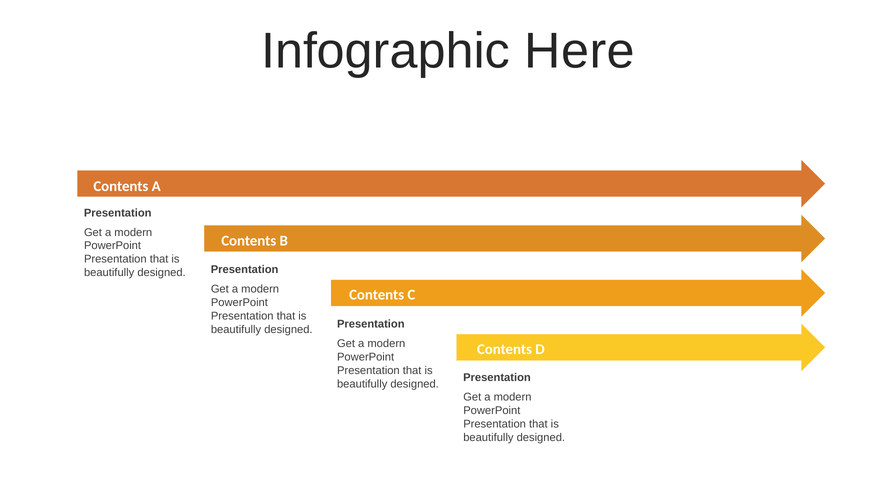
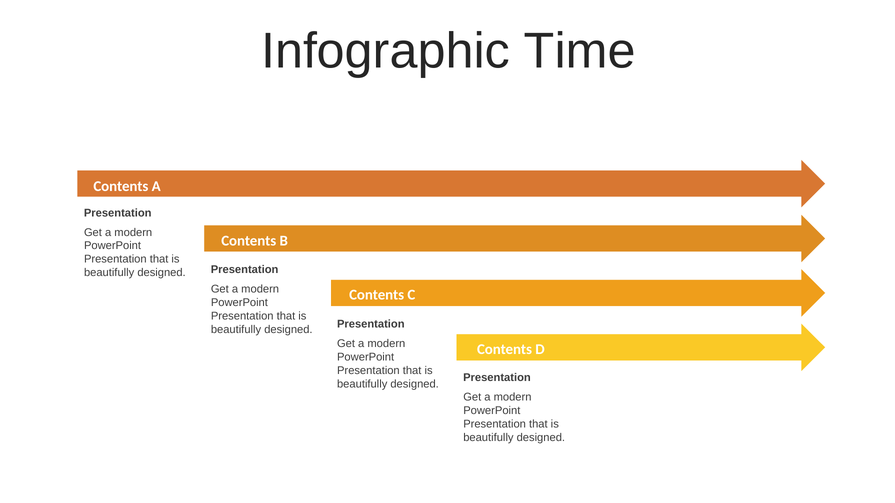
Here: Here -> Time
